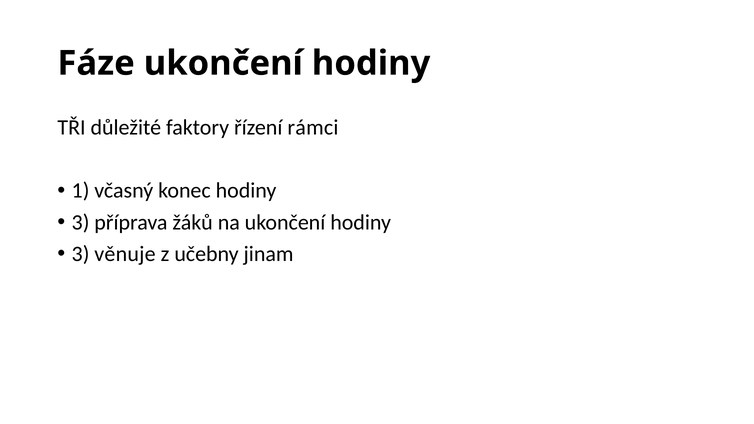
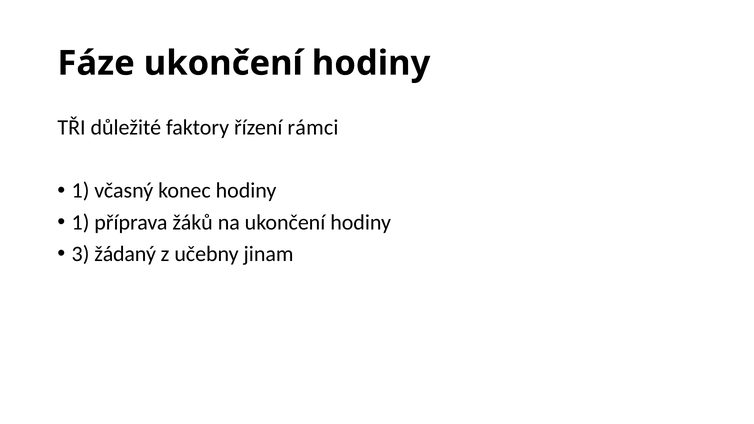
3 at (81, 222): 3 -> 1
věnuje: věnuje -> žádaný
